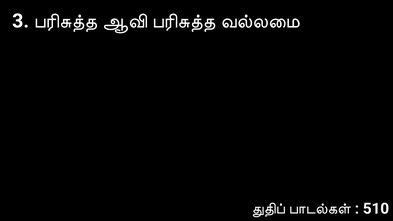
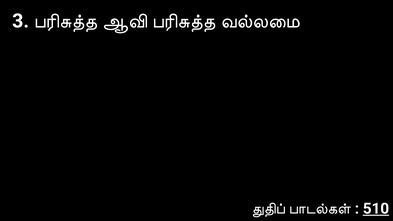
510 underline: none -> present
